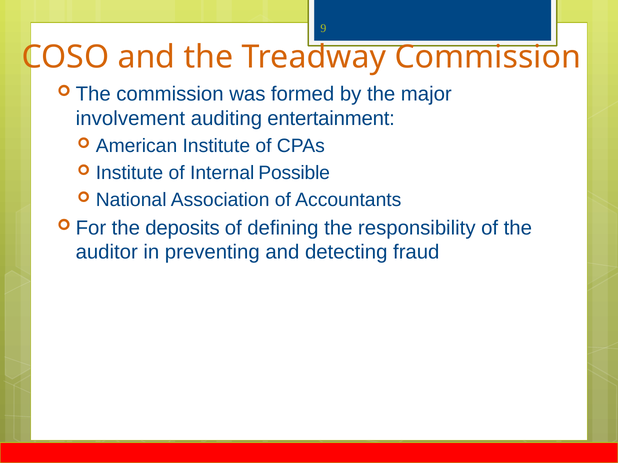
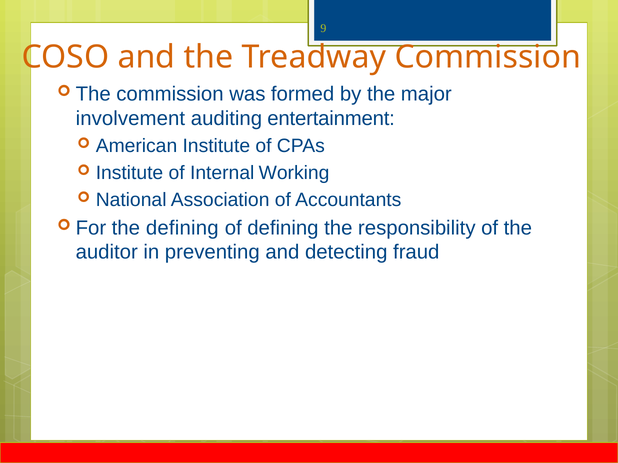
Possible: Possible -> Working
the deposits: deposits -> defining
